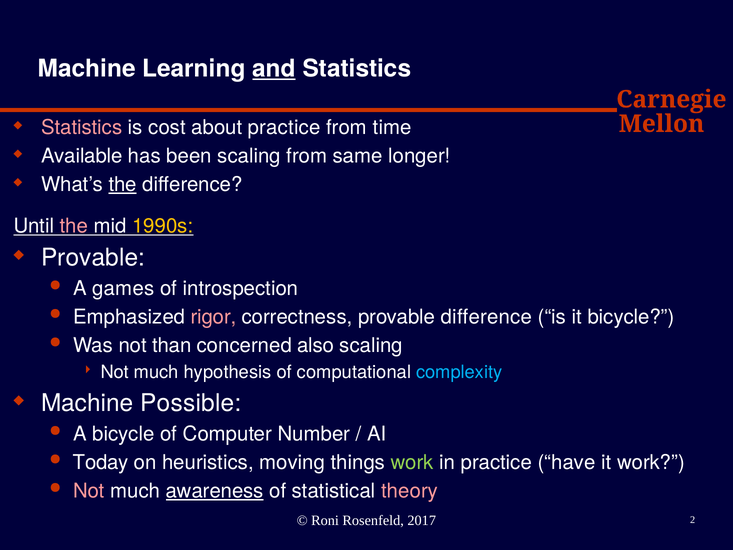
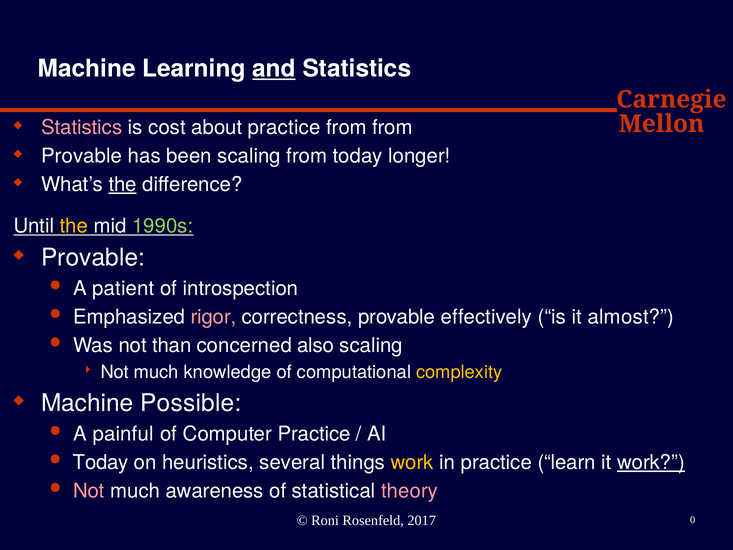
from time: time -> from
Available at (82, 156): Available -> Provable
from same: same -> today
the at (74, 226) colour: pink -> yellow
1990s colour: yellow -> light green
games: games -> patient
provable difference: difference -> effectively
it bicycle: bicycle -> almost
hypothesis: hypothesis -> knowledge
complexity colour: light blue -> yellow
A bicycle: bicycle -> painful
Computer Number: Number -> Practice
moving: moving -> several
work at (412, 462) colour: light green -> yellow
have: have -> learn
work at (651, 462) underline: none -> present
awareness underline: present -> none
2: 2 -> 0
